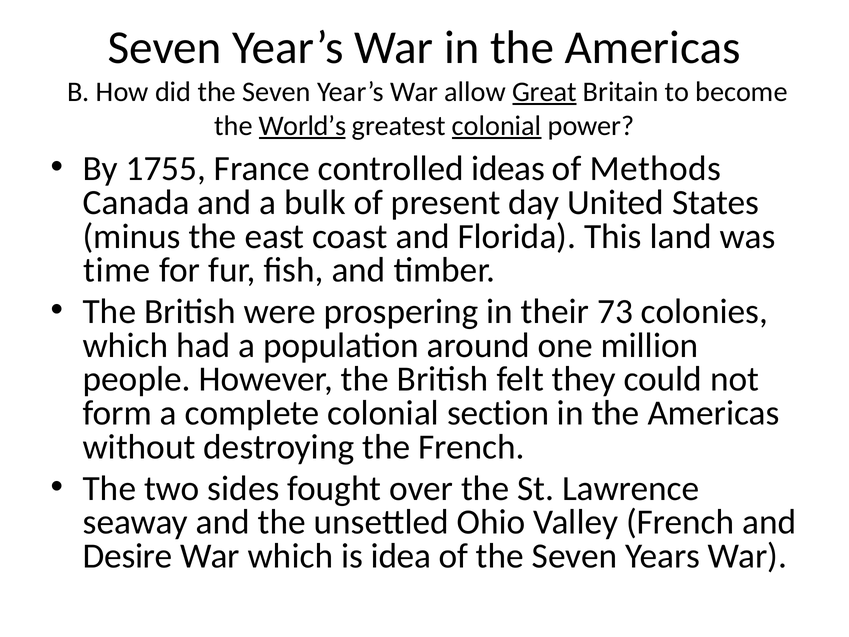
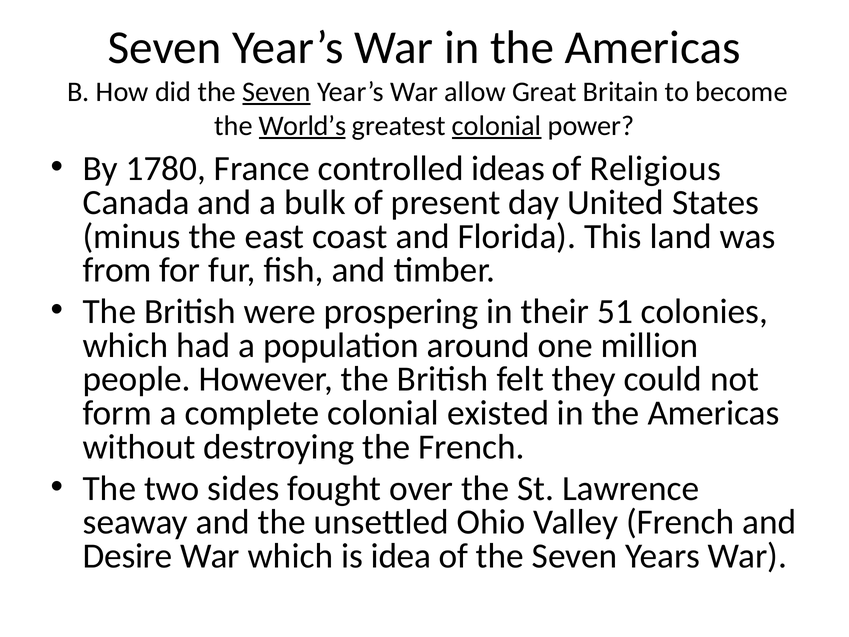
Seven at (277, 92) underline: none -> present
Great underline: present -> none
1755: 1755 -> 1780
Methods: Methods -> Religious
time: time -> from
73: 73 -> 51
section: section -> existed
